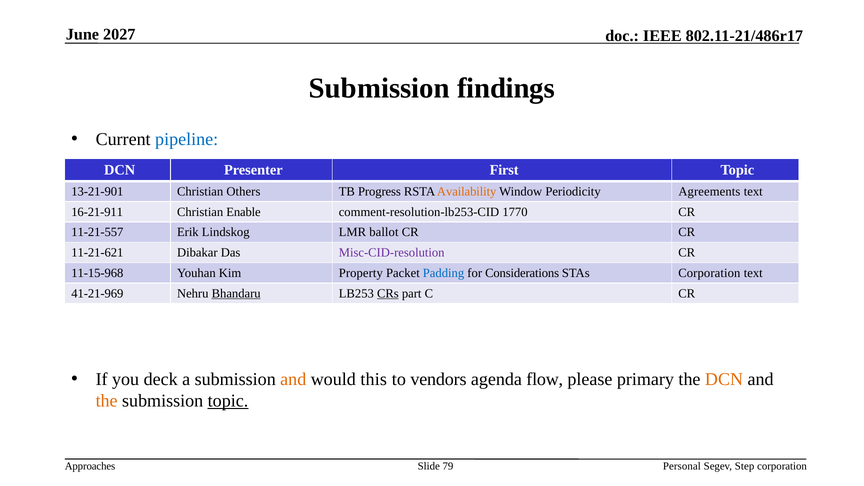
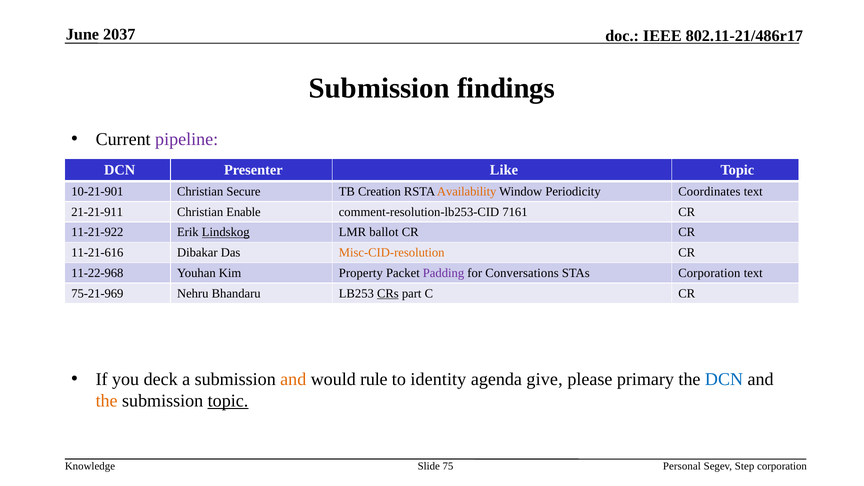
2027: 2027 -> 2037
pipeline colour: blue -> purple
First: First -> Like
13-21-901: 13-21-901 -> 10-21-901
Others: Others -> Secure
Progress: Progress -> Creation
Agreements: Agreements -> Coordinates
16-21-911: 16-21-911 -> 21-21-911
1770: 1770 -> 7161
11-21-557: 11-21-557 -> 11-21-922
Lindskog underline: none -> present
11-21-621: 11-21-621 -> 11-21-616
Misc-CID-resolution colour: purple -> orange
11-15-968: 11-15-968 -> 11-22-968
Padding colour: blue -> purple
Considerations: Considerations -> Conversations
41-21-969: 41-21-969 -> 75-21-969
Bhandaru underline: present -> none
this: this -> rule
vendors: vendors -> identity
flow: flow -> give
DCN at (724, 379) colour: orange -> blue
Approaches: Approaches -> Knowledge
79: 79 -> 75
